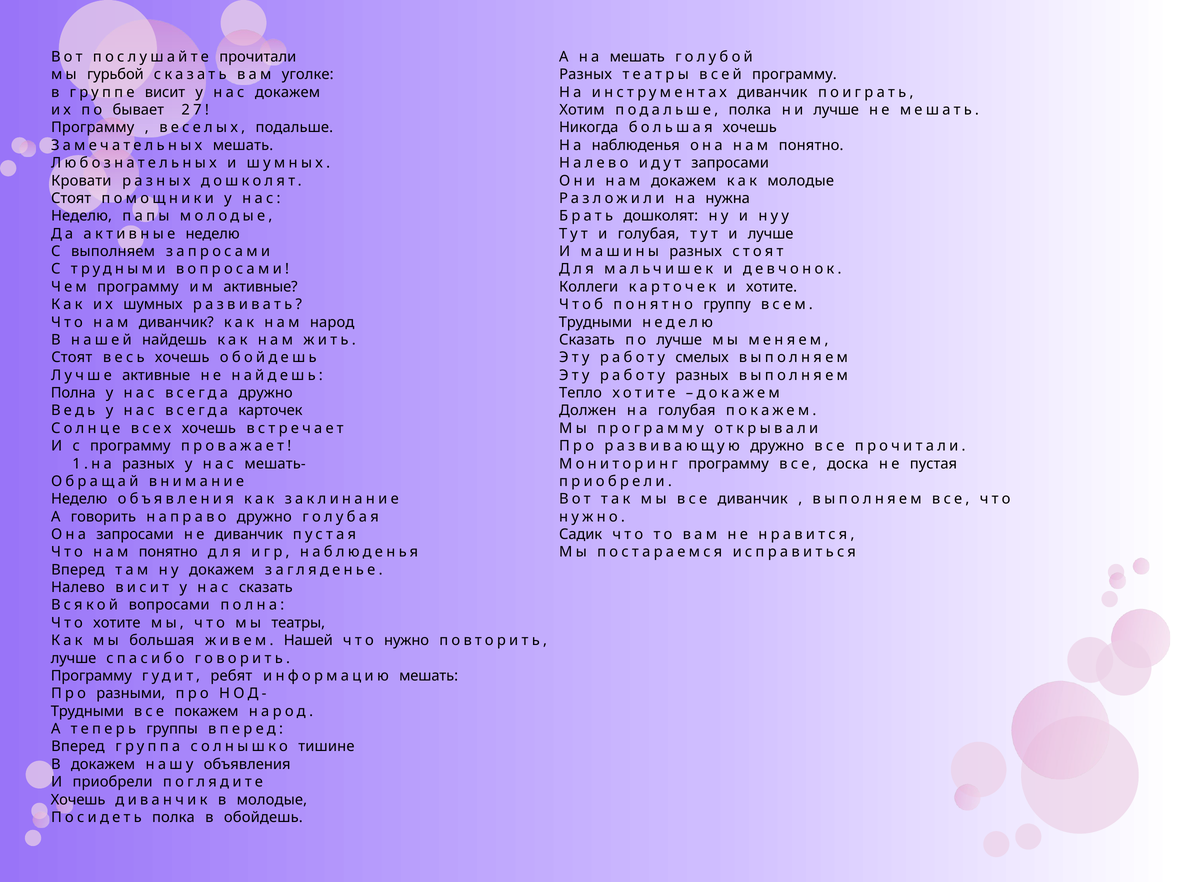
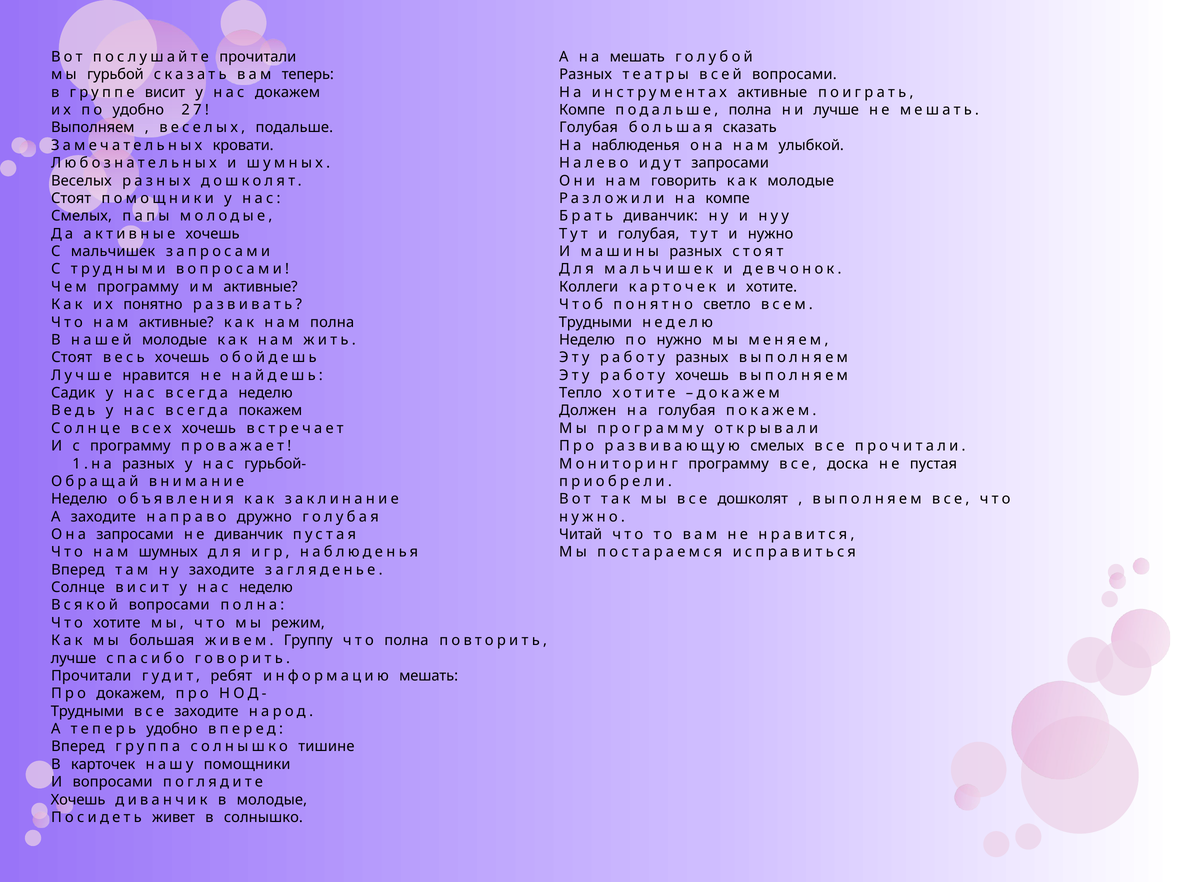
вам уголке: уголке -> теперь
всей программу: программу -> вопросами
инструментах диванчик: диванчик -> активные
по бывает: бывает -> удобно
Хотим at (582, 110): Хотим -> Компе
подальше полка: полка -> полна
Программу at (93, 128): Программу -> Выполняем
Никогда at (589, 128): Никогда -> Голубая
большая хочешь: хочешь -> сказать
Замечательных мешать: мешать -> кровати
она нам понятно: понятно -> улыбкой
Кровати at (81, 181): Кровати -> Веселых
нам докажем: докажем -> говорить
на нужна: нужна -> компе
Неделю at (82, 216): Неделю -> Смелых
Брать дошколят: дошколят -> диванчик
активные неделю: неделю -> хочешь
и лучше: лучше -> нужно
С выполняем: выполняем -> мальчишек
их шумных: шумных -> понятно
группу: группу -> светло
нам диванчик: диванчик -> активные
нам народ: народ -> полна
нашей найдешь: найдешь -> молодые
Сказать at (587, 340): Сказать -> Неделю
по лучше: лучше -> нужно
работу смелых: смелых -> разных
Лучше активные: активные -> нравится
работу разных: разных -> хочешь
Полна at (73, 393): Полна -> Садик
всегда дружно: дружно -> неделю
всегда карточек: карточек -> покажем
развивающую дружно: дружно -> смелых
мешать-: мешать- -> гурьбой-
все диванчик: диванчик -> дошколят
А говорить: говорить -> заходите
Садик: Садик -> Читай
Что нам понятно: понятно -> шумных
ну докажем: докажем -> заходите
Налево at (78, 588): Налево -> Солнце
нас сказать: сказать -> неделю
мы театры: театры -> режим
живем Нашей: Нашей -> Группу
нужно at (407, 641): нужно -> полна
Программу at (91, 676): Программу -> Прочитали
Про разными: разными -> докажем
все покажем: покажем -> заходите
теперь группы: группы -> удобно
В докажем: докажем -> карточек
нашу объявления: объявления -> помощники
И приобрели: приобрели -> вопросами
Посидеть полка: полка -> живет
в обойдешь: обойдешь -> солнышко
